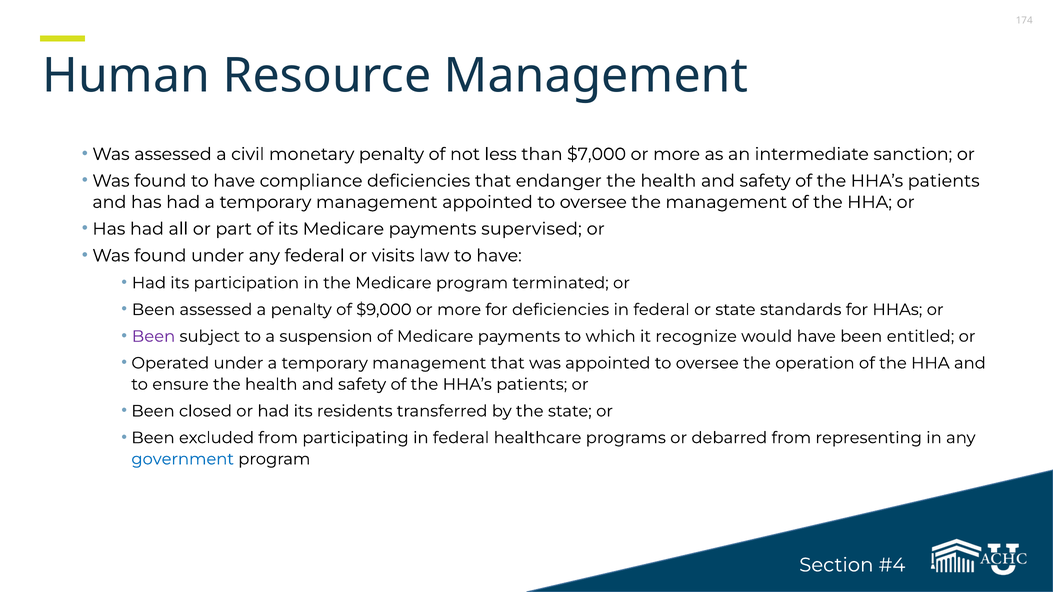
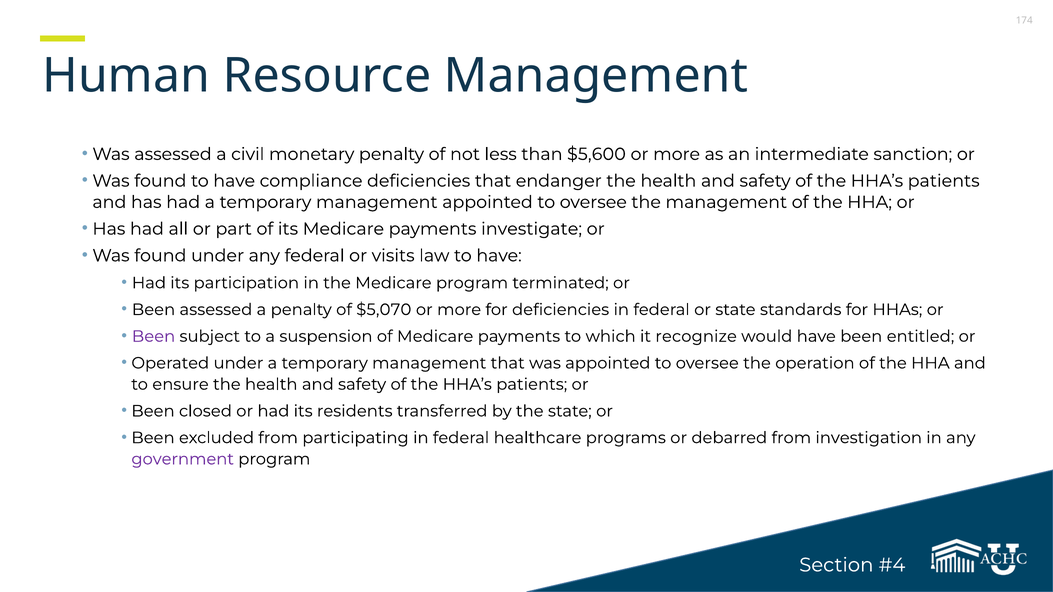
$7,000: $7,000 -> $5,600
supervised: supervised -> investigate
$9,000: $9,000 -> $5,070
representing: representing -> investigation
government colour: blue -> purple
